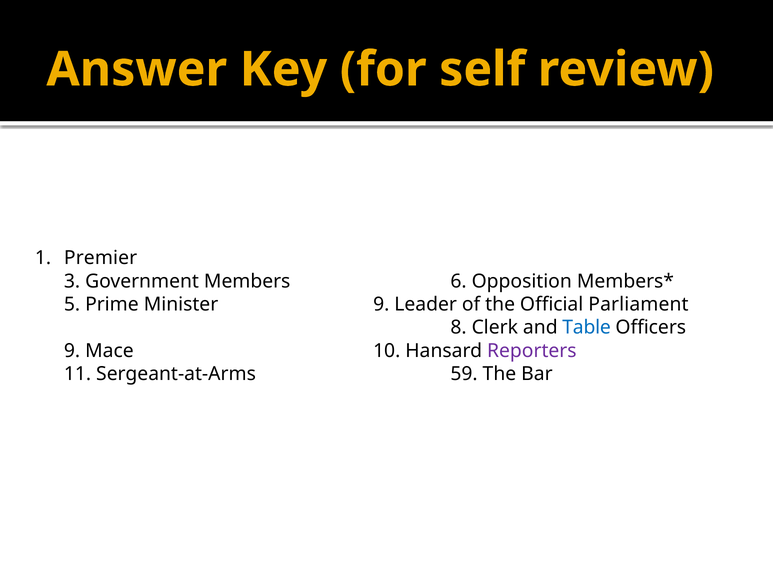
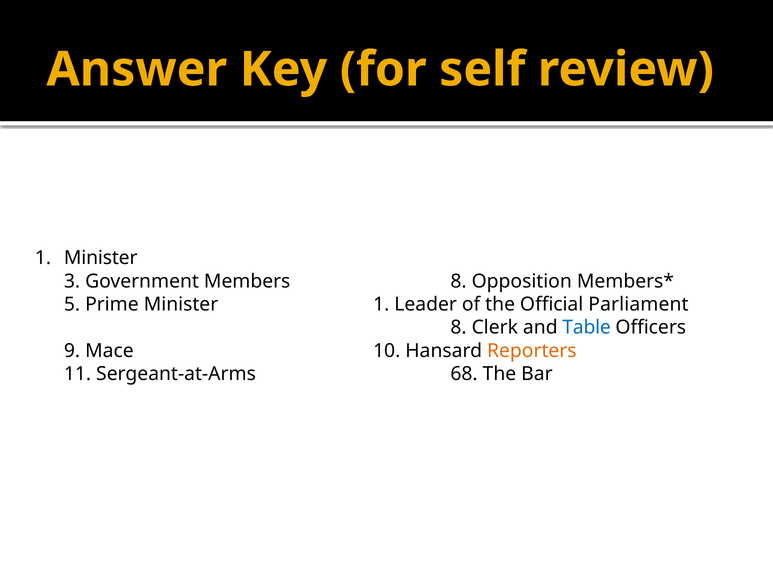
Premier at (101, 258): Premier -> Minister
Members 6: 6 -> 8
Minister 9: 9 -> 1
Reporters colour: purple -> orange
59: 59 -> 68
